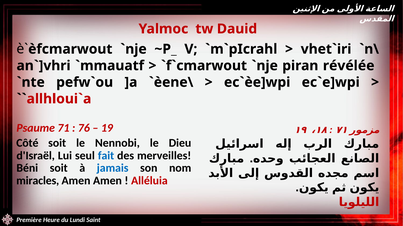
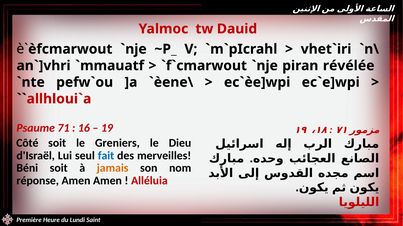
76: 76 -> 16
Nennobi: Nennobi -> Greniers
jamais colour: blue -> orange
miracles: miracles -> réponse
